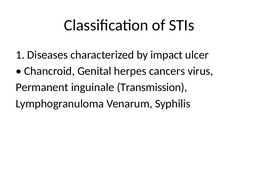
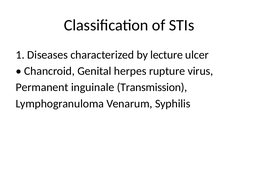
impact: impact -> lecture
cancers: cancers -> rupture
